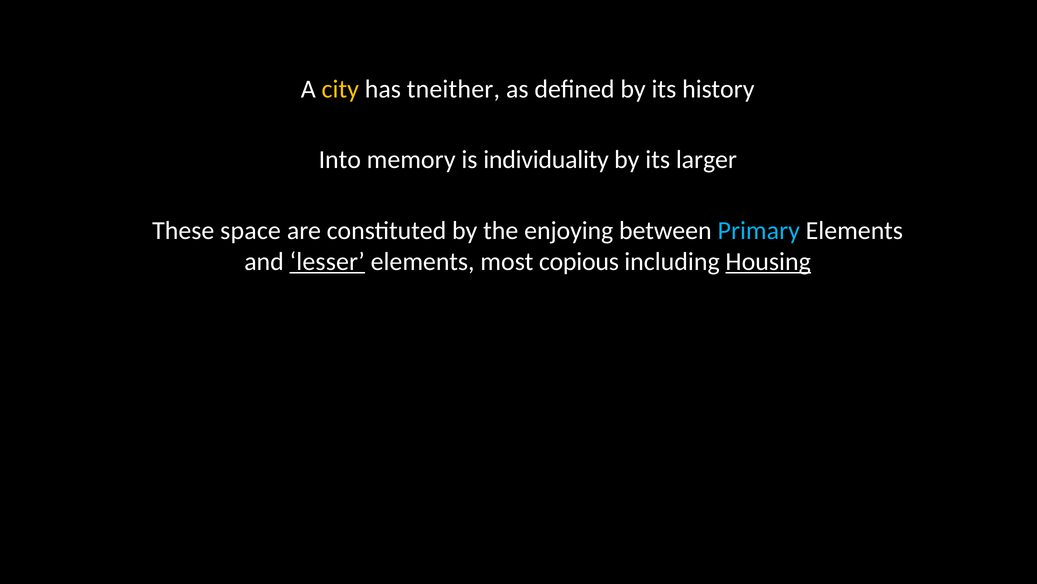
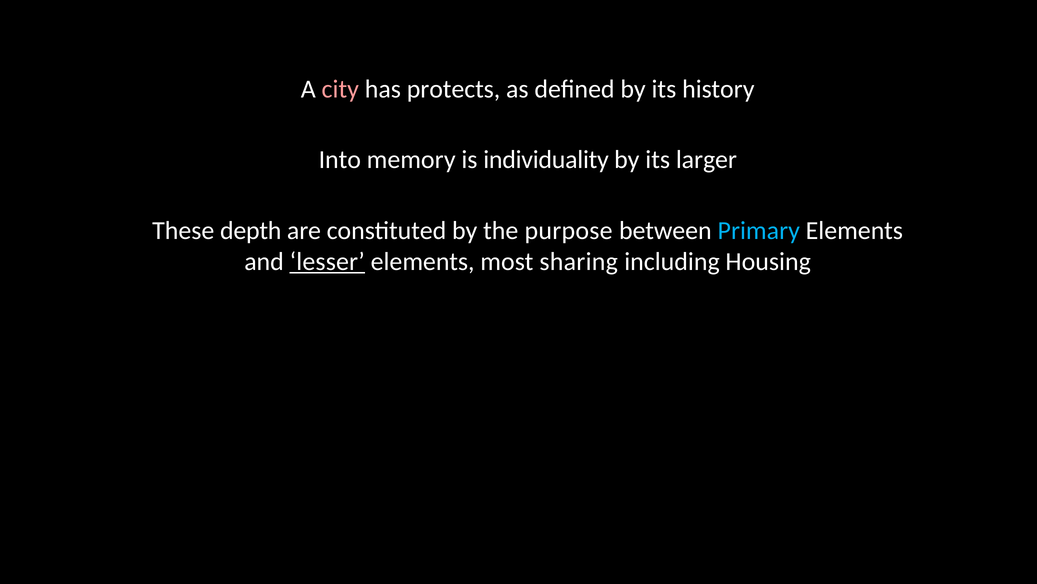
city colour: yellow -> pink
tneither: tneither -> protects
space: space -> depth
enjoying: enjoying -> purpose
copious: copious -> sharing
Housing underline: present -> none
